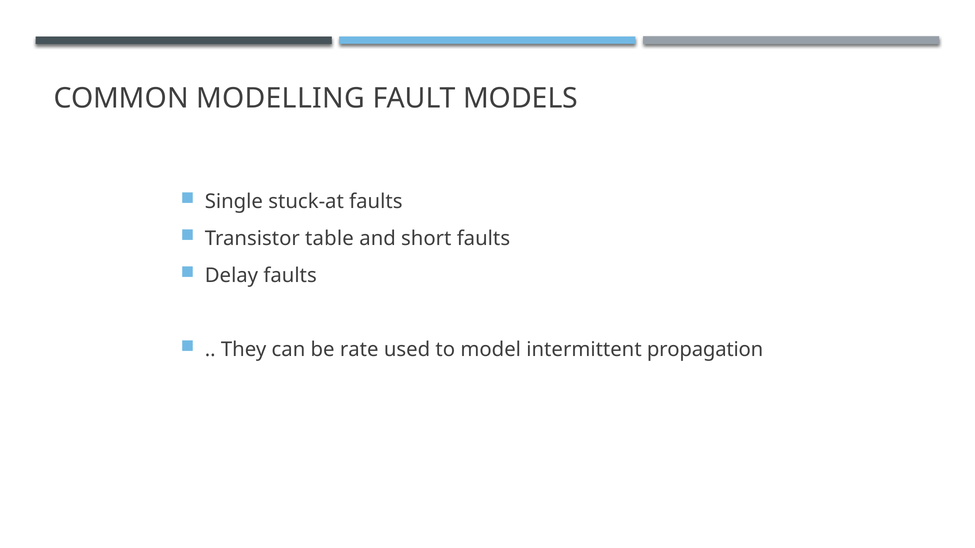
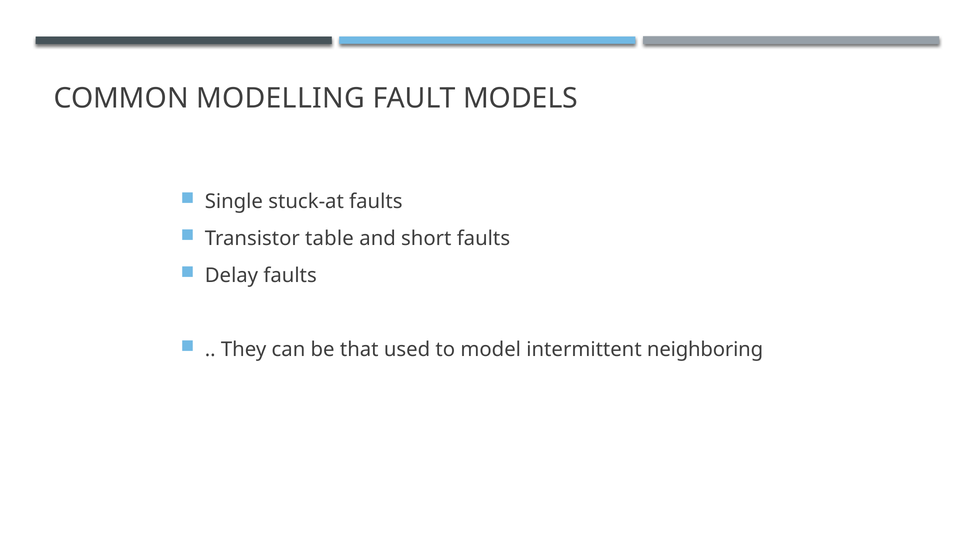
rate: rate -> that
propagation: propagation -> neighboring
